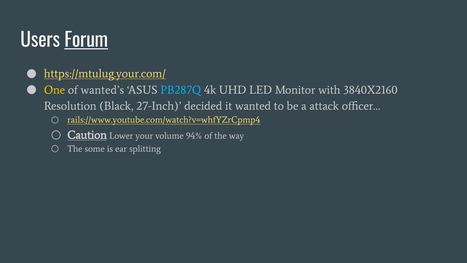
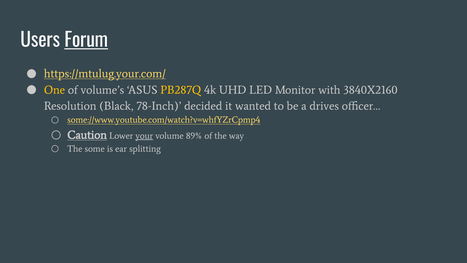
wanted’s: wanted’s -> volume’s
PB287Q colour: light blue -> yellow
27-Inch: 27-Inch -> 78-Inch
attack: attack -> drives
rails://www.youtube.com/watch?v=whfYZrCpmp4: rails://www.youtube.com/watch?v=whfYZrCpmp4 -> some://www.youtube.com/watch?v=whfYZrCpmp4
your underline: none -> present
94%: 94% -> 89%
